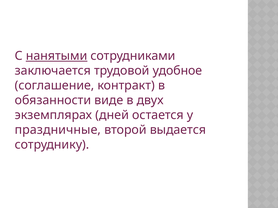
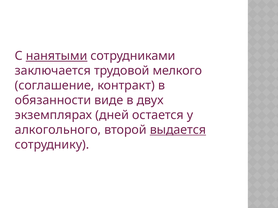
удобное: удобное -> мелкого
праздничные: праздничные -> алкогольного
выдается underline: none -> present
